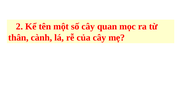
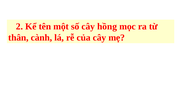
quan: quan -> hồng
